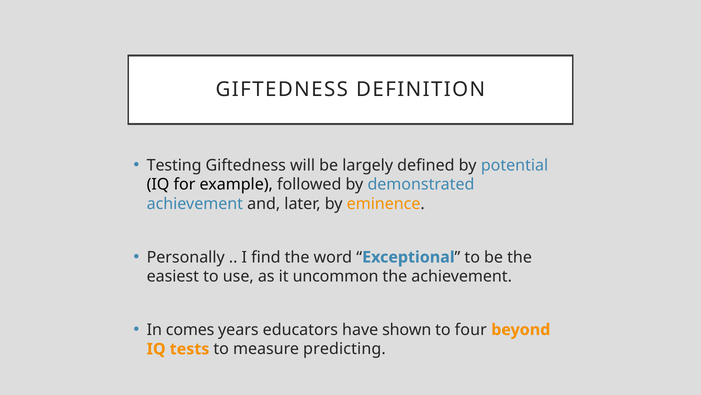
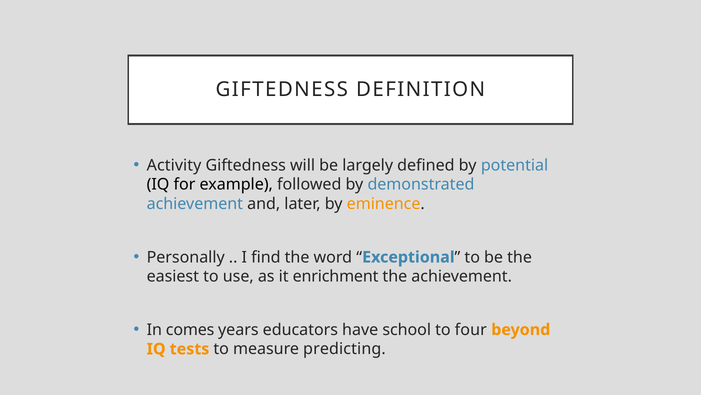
Testing: Testing -> Activity
uncommon: uncommon -> enrichment
shown: shown -> school
